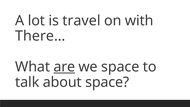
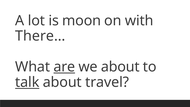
travel: travel -> moon
we space: space -> about
talk underline: none -> present
about space: space -> travel
